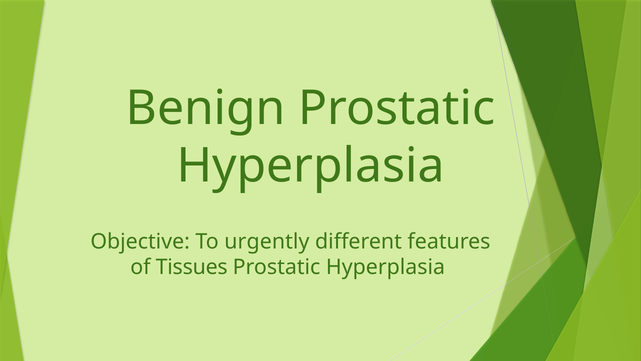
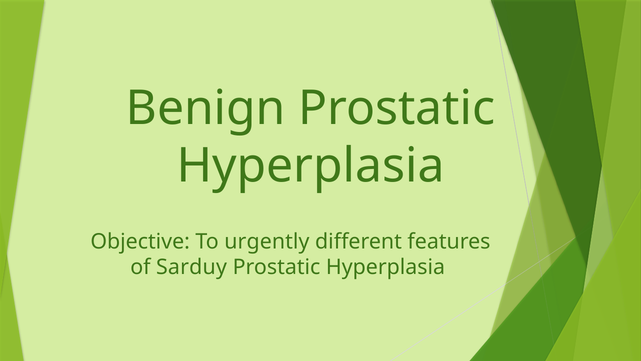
Tissues: Tissues -> Sarduy
